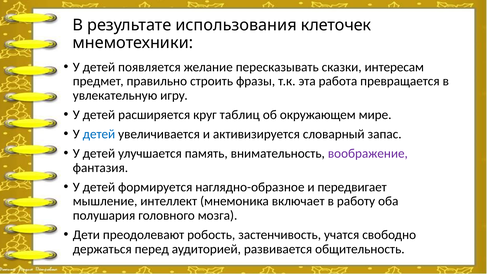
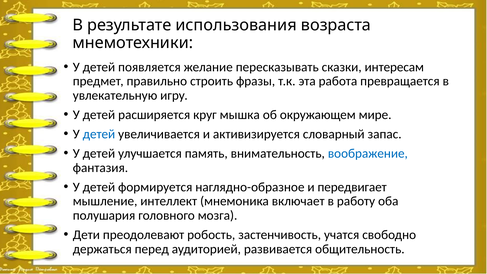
клеточек: клеточек -> возраста
таблиц: таблиц -> мышка
воображение colour: purple -> blue
